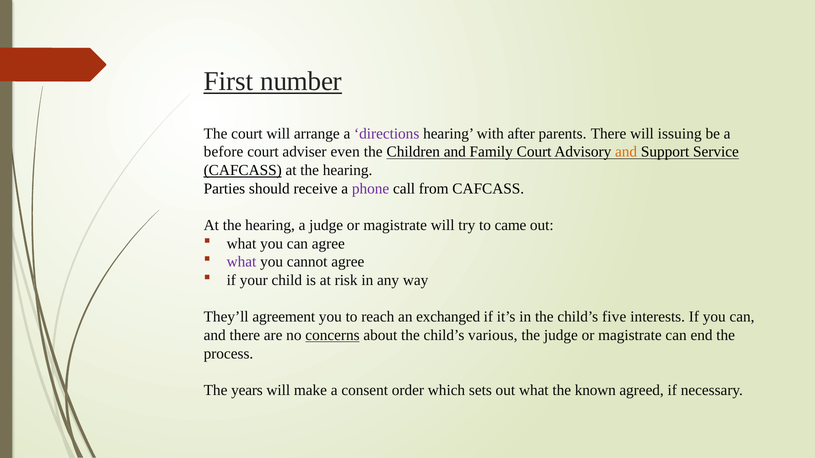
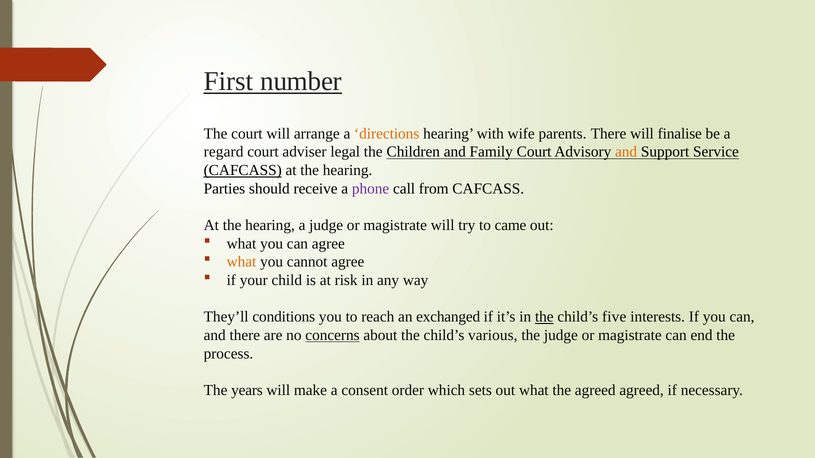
directions colour: purple -> orange
after: after -> wife
issuing: issuing -> finalise
before: before -> regard
even: even -> legal
what at (241, 262) colour: purple -> orange
agreement: agreement -> conditions
the at (544, 317) underline: none -> present
the known: known -> agreed
